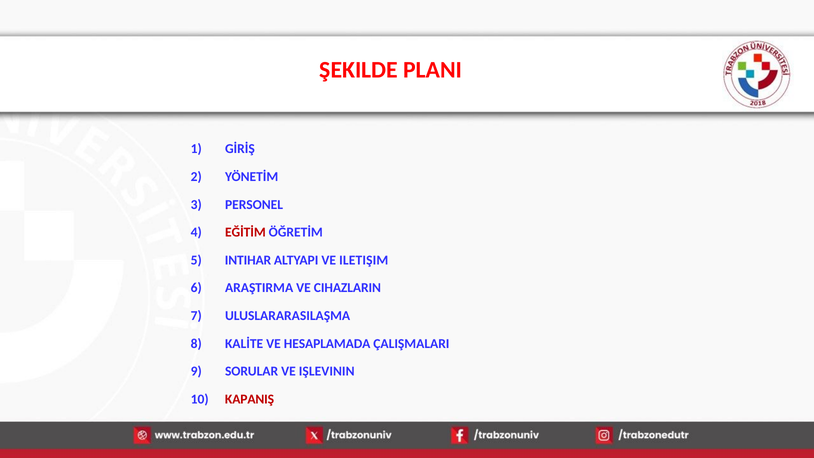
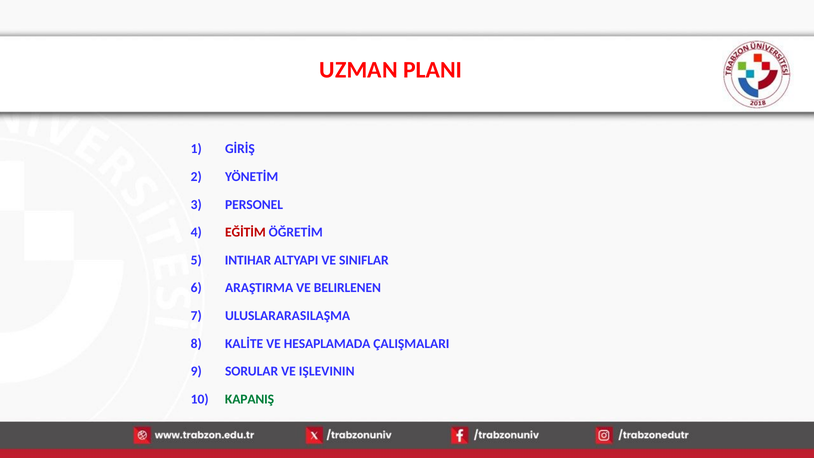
ŞEKILDE: ŞEKILDE -> UZMAN
ILETIŞIM: ILETIŞIM -> SINIFLAR
CIHAZLARIN: CIHAZLARIN -> BELIRLENEN
KAPANIŞ colour: red -> green
